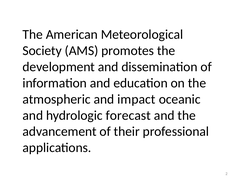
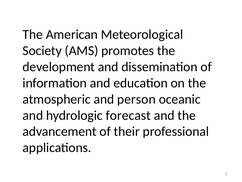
impact: impact -> person
